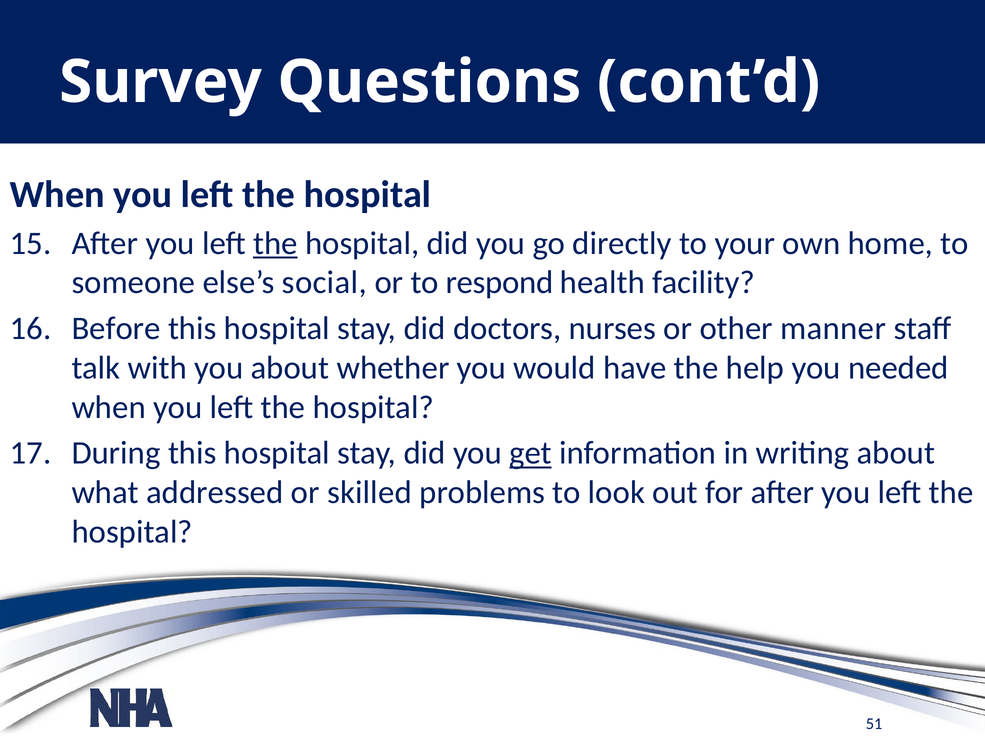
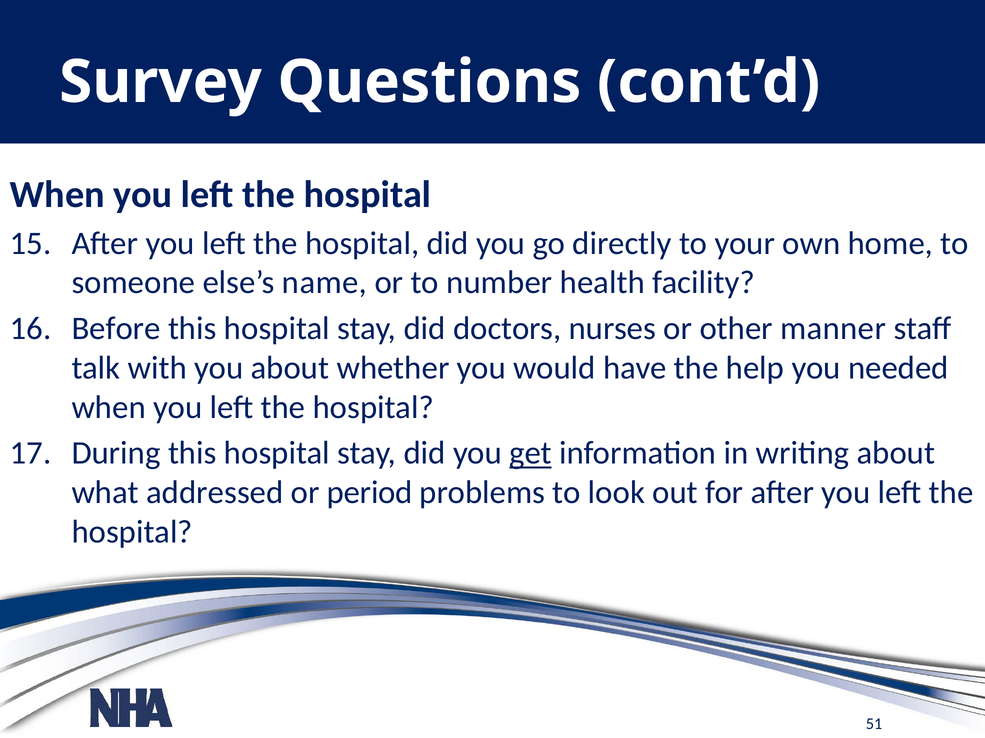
the at (275, 244) underline: present -> none
social: social -> name
respond: respond -> number
skilled: skilled -> period
